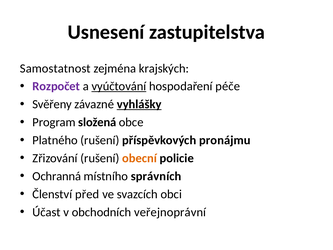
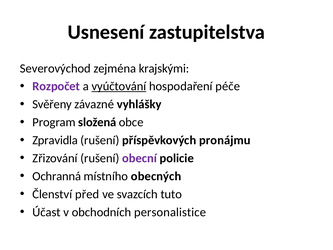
Samostatnost: Samostatnost -> Severovýchod
krajských: krajských -> krajskými
vyhlášky underline: present -> none
Platného: Platného -> Zpravidla
obecní colour: orange -> purple
správních: správních -> obecných
obci: obci -> tuto
veřejnoprávní: veřejnoprávní -> personalistice
